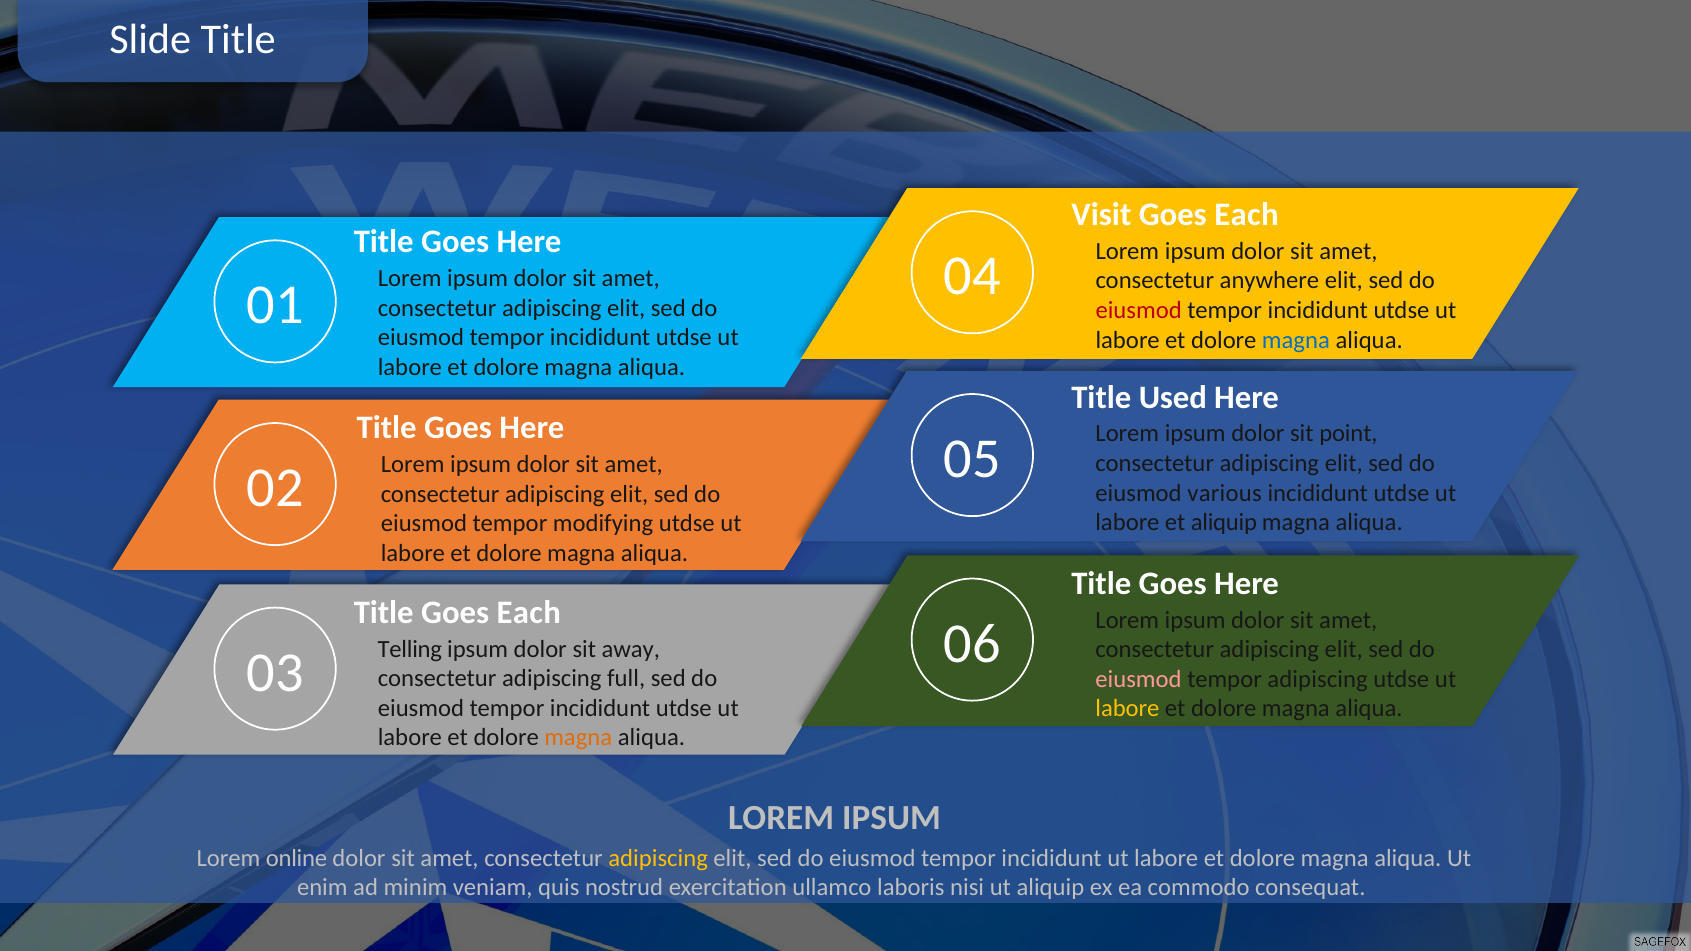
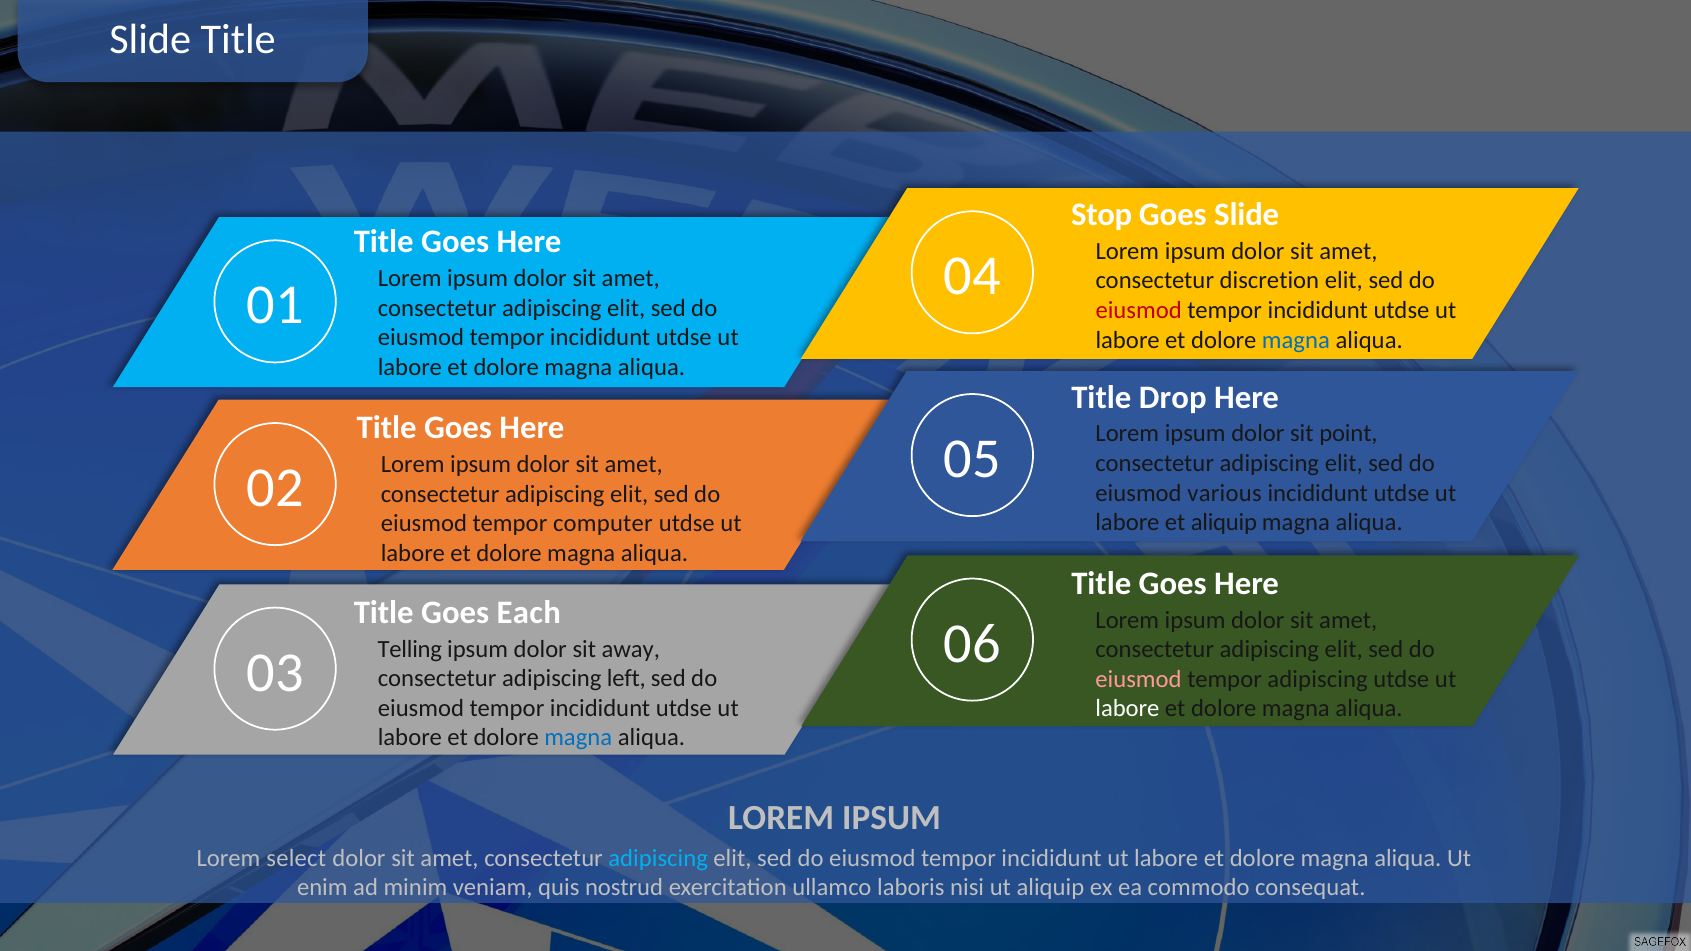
Visit: Visit -> Stop
Each at (1246, 215): Each -> Slide
anywhere: anywhere -> discretion
Used: Used -> Drop
modifying: modifying -> computer
full: full -> left
labore at (1127, 709) colour: yellow -> white
magna at (578, 738) colour: orange -> blue
online: online -> select
adipiscing at (658, 858) colour: yellow -> light blue
